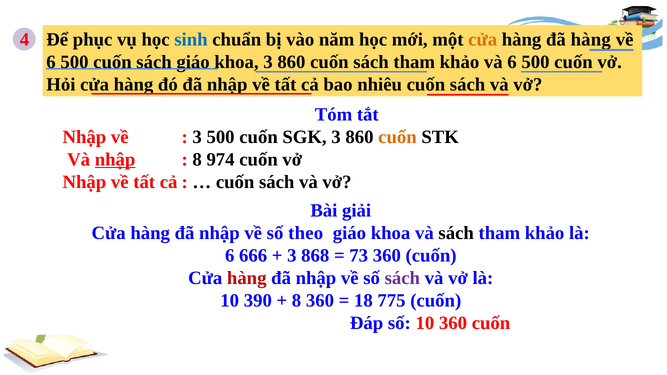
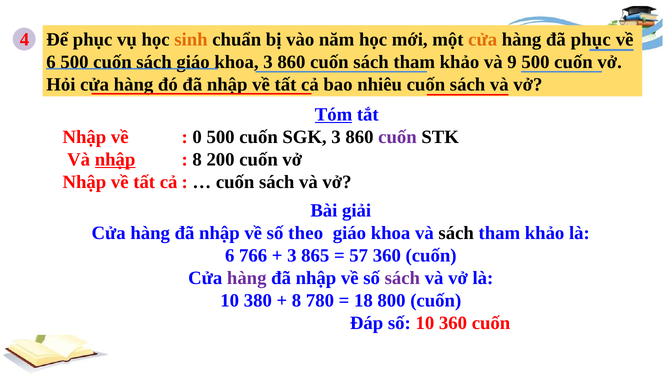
sinh colour: blue -> orange
đã hàng: hàng -> phục
và 6: 6 -> 9
Tóm underline: none -> present
3 at (197, 137): 3 -> 0
cuốn at (397, 137) colour: orange -> purple
974: 974 -> 200
666: 666 -> 766
868: 868 -> 865
73: 73 -> 57
hàng at (247, 278) colour: red -> purple
390: 390 -> 380
8 360: 360 -> 780
775: 775 -> 800
